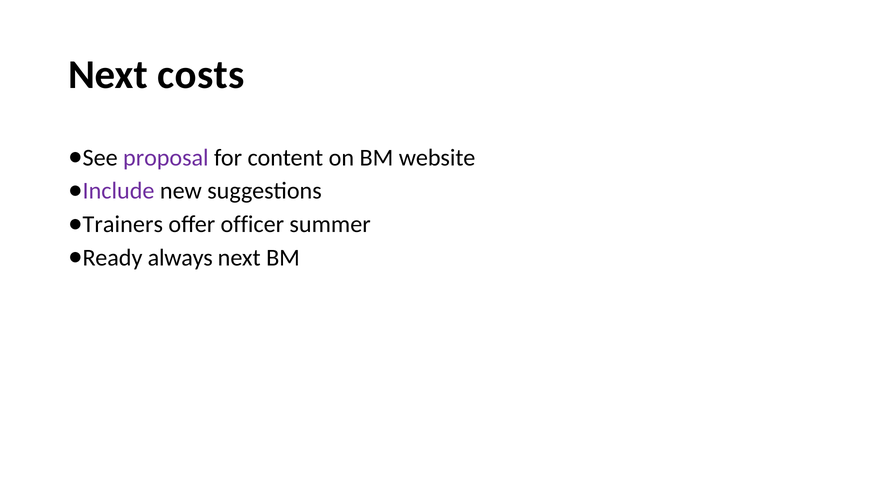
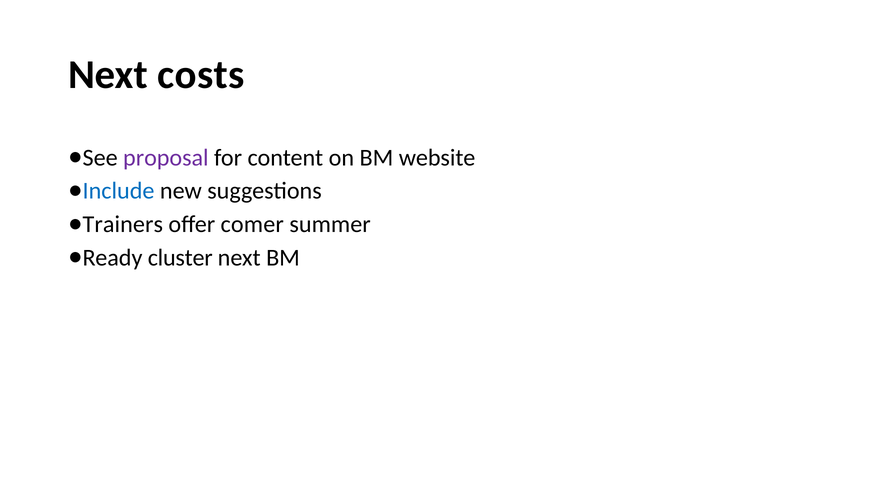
Include colour: purple -> blue
officer: officer -> comer
always: always -> cluster
